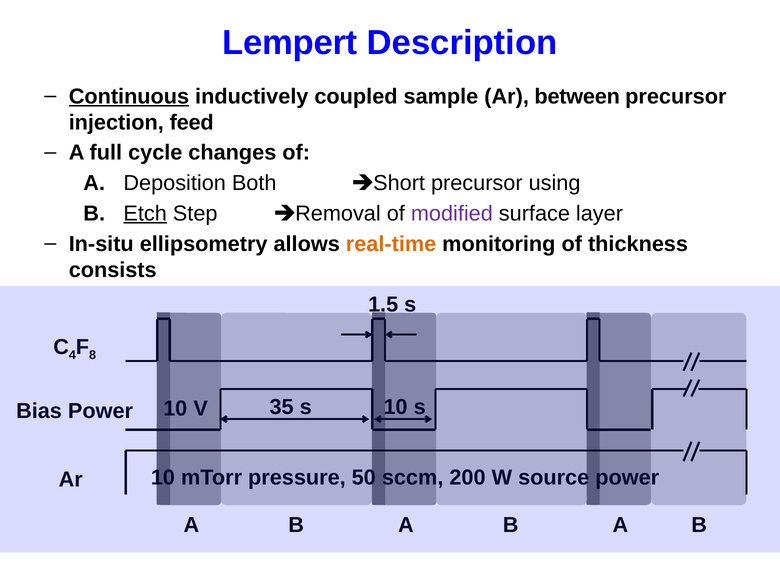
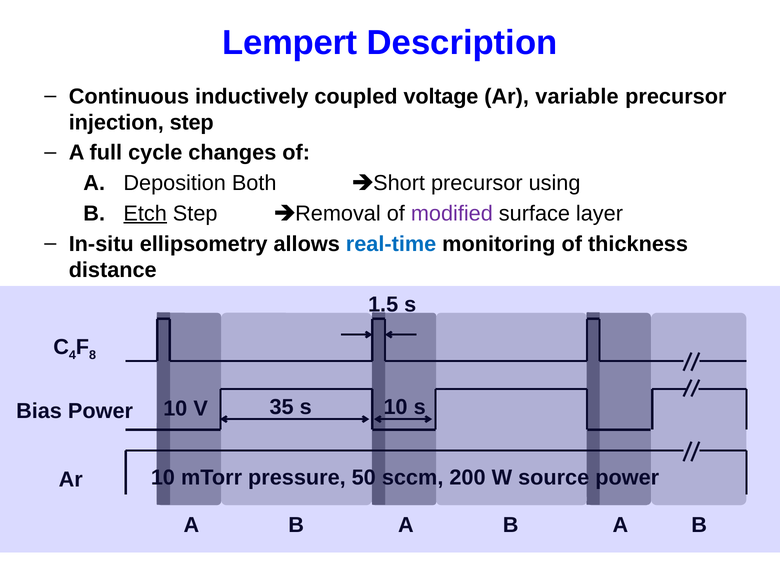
Continuous underline: present -> none
sample: sample -> voltage
between: between -> variable
injection feed: feed -> step
real-time colour: orange -> blue
consists: consists -> distance
